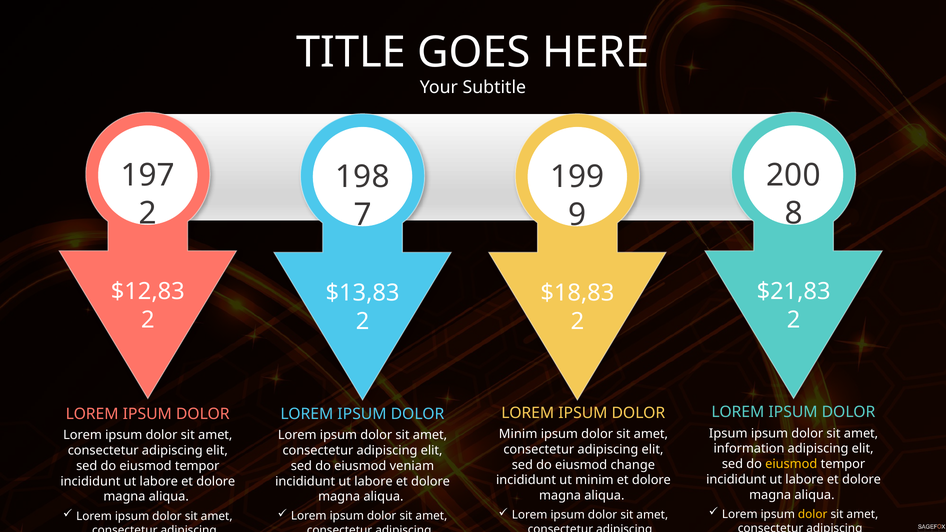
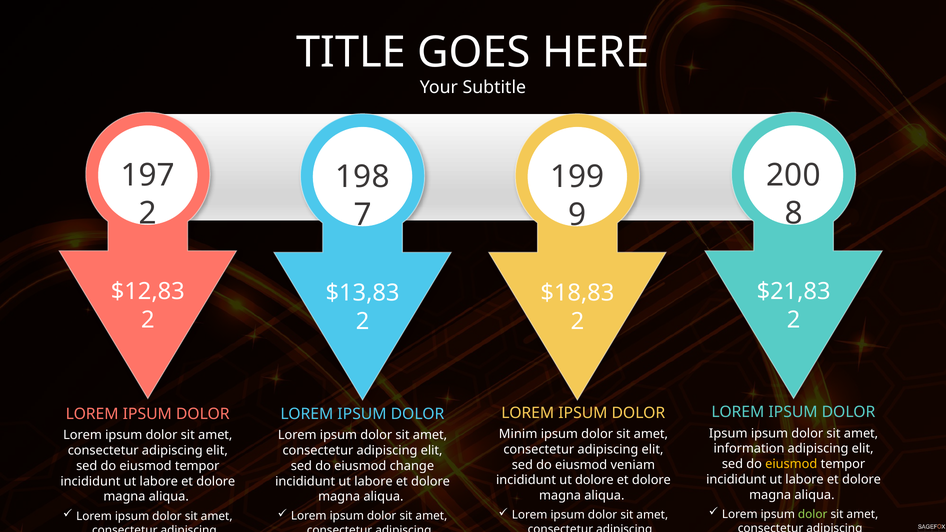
change: change -> veniam
veniam: veniam -> change
ut minim: minim -> dolore
dolor at (813, 514) colour: yellow -> light green
